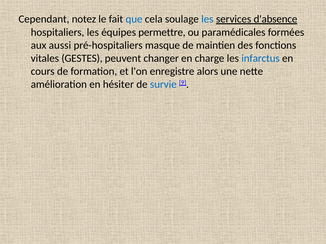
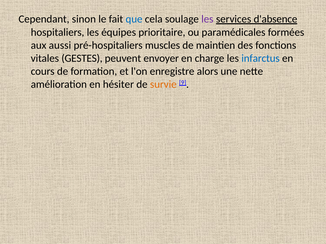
notez: notez -> sinon
les at (207, 19) colour: blue -> purple
permettre: permettre -> prioritaire
masque: masque -> muscles
changer: changer -> envoyer
survie colour: blue -> orange
